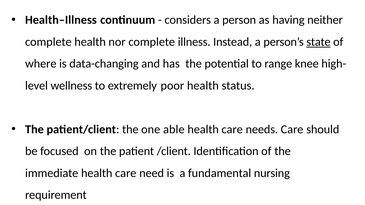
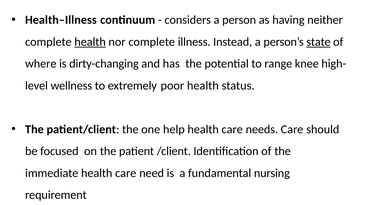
health at (90, 42) underline: none -> present
data-changing: data-changing -> dirty-changing
able: able -> help
